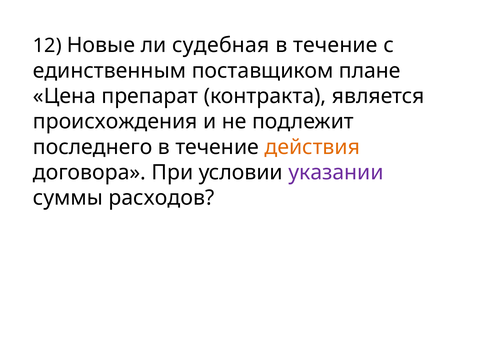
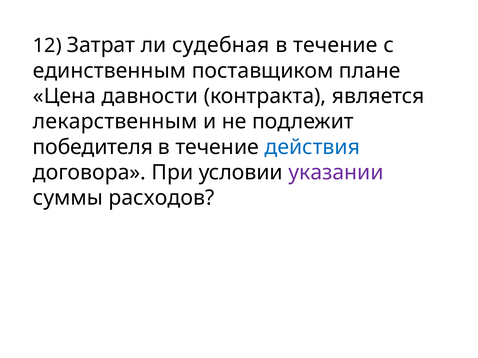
Новые: Новые -> Затрат
препарат: препарат -> давности
происхождения: происхождения -> лекарственным
последнего: последнего -> победителя
действия colour: orange -> blue
